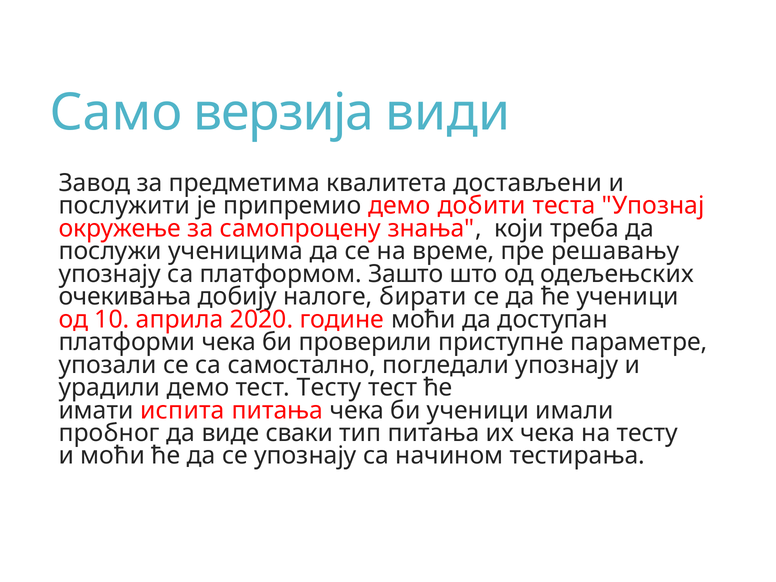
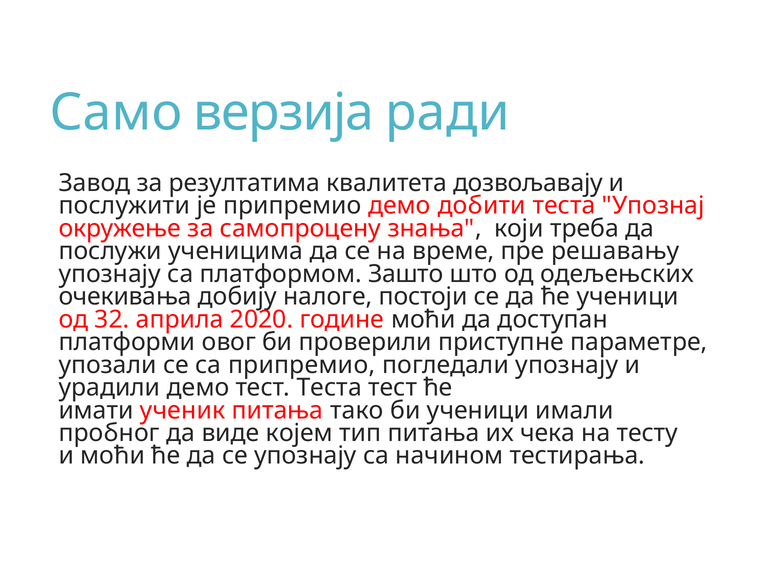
види: види -> ради
предметима: предметима -> резултатима
достављени: достављени -> дозвољавају
бирати: бирати -> постоји
10: 10 -> 32
платформи чека: чека -> овог
са самостално: самостално -> припремио
тест Тесту: Тесту -> Теста
испита: испита -> ученик
питања чека: чека -> тако
сваки: сваки -> којем
